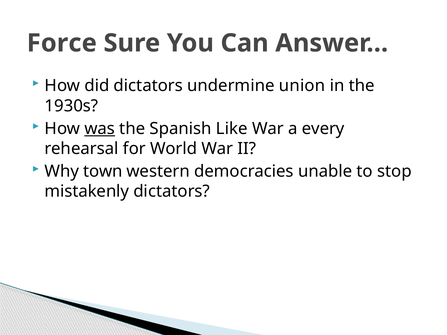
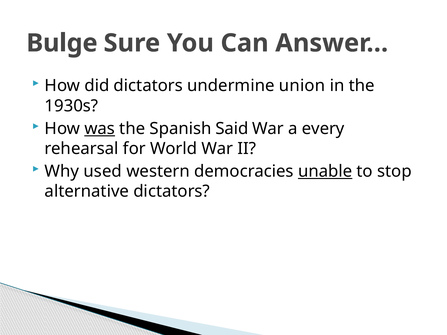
Force: Force -> Bulge
Like: Like -> Said
town: town -> used
unable underline: none -> present
mistakenly: mistakenly -> alternative
